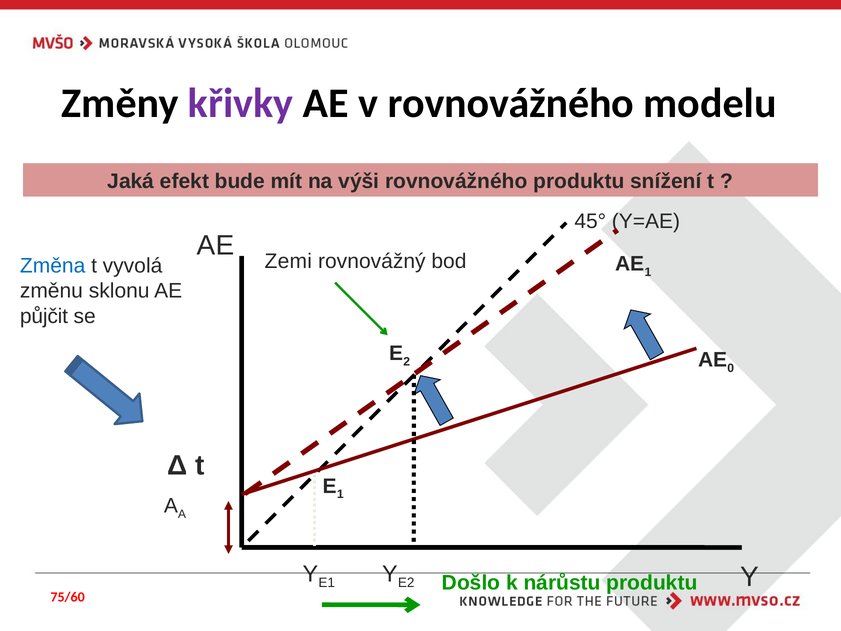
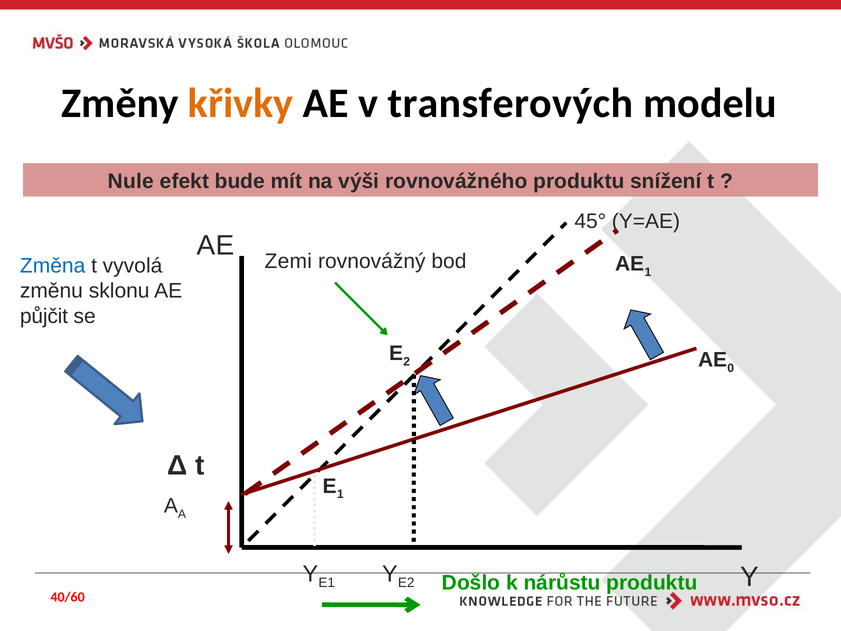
křivky colour: purple -> orange
v rovnovážného: rovnovážného -> transferových
Jaká: Jaká -> Nule
75/60: 75/60 -> 40/60
